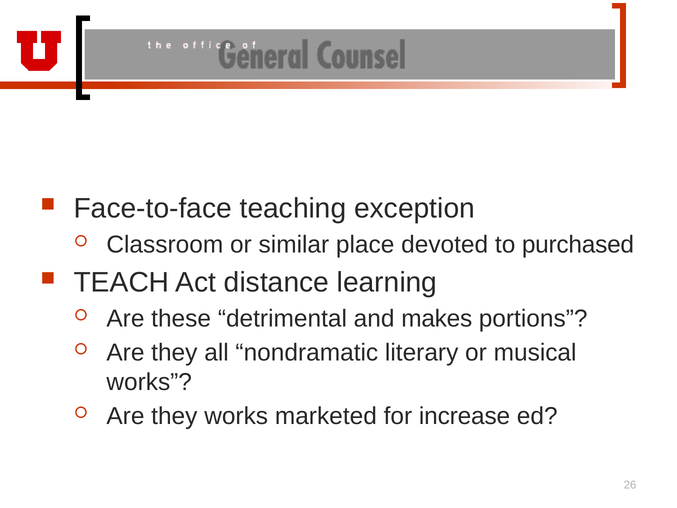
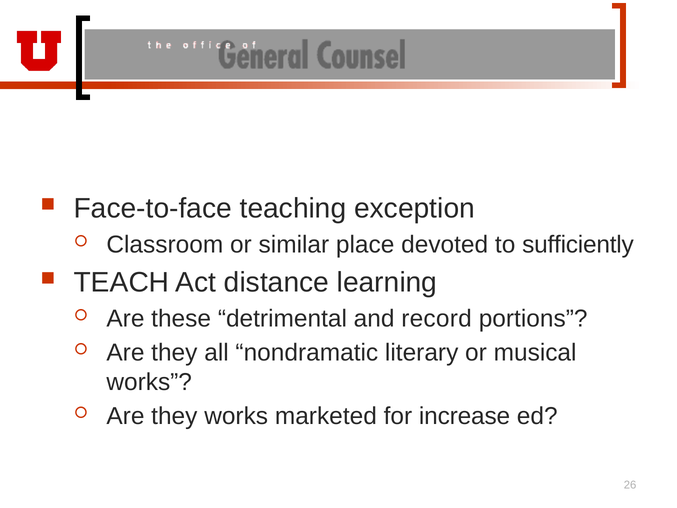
purchased: purchased -> sufficiently
makes: makes -> record
